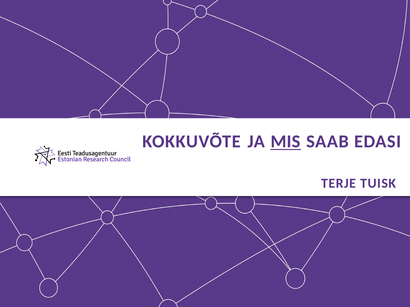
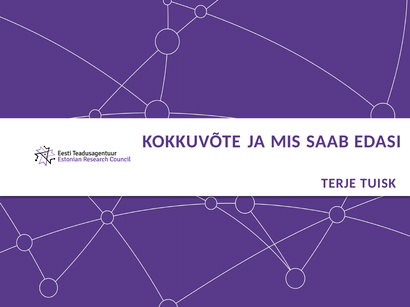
MIS underline: present -> none
